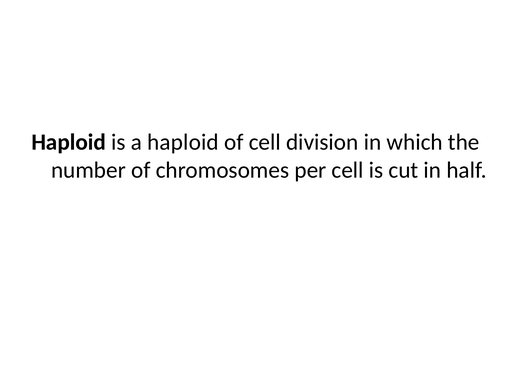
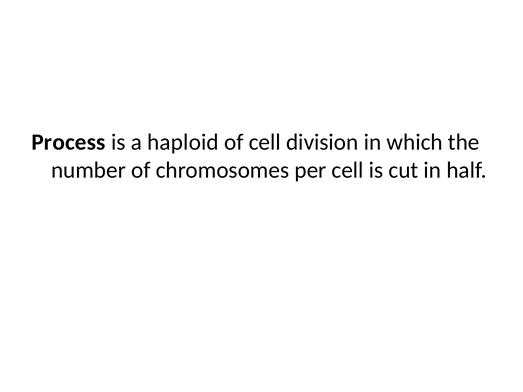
Haploid at (69, 142): Haploid -> Process
